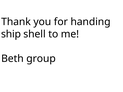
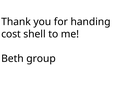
ship: ship -> cost
